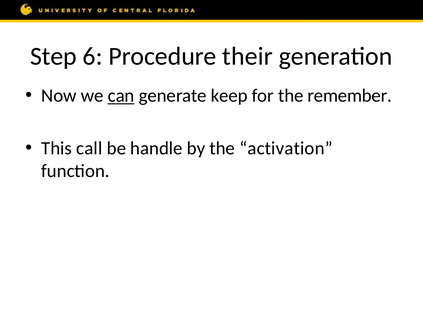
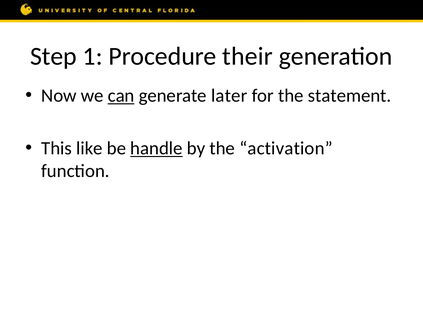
6: 6 -> 1
keep: keep -> later
remember: remember -> statement
call: call -> like
handle underline: none -> present
